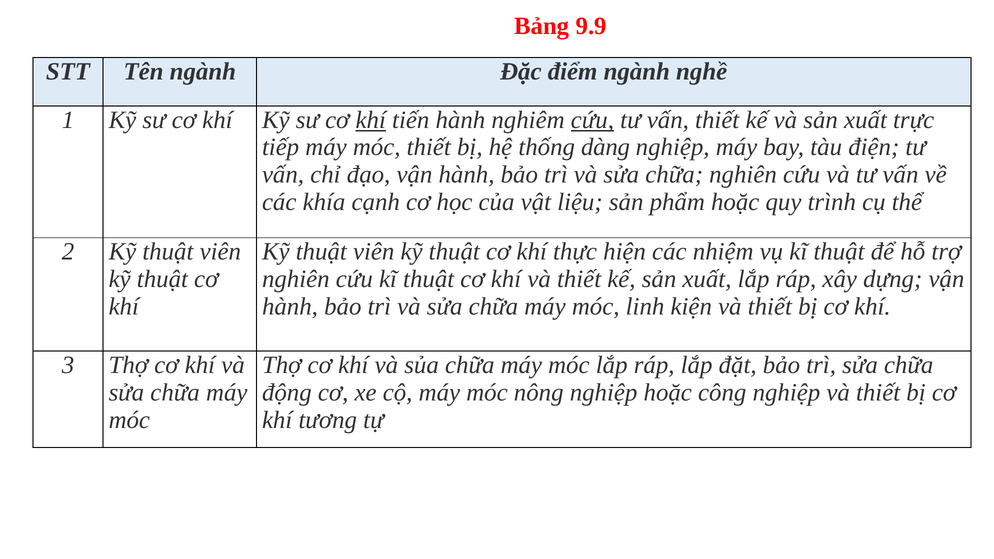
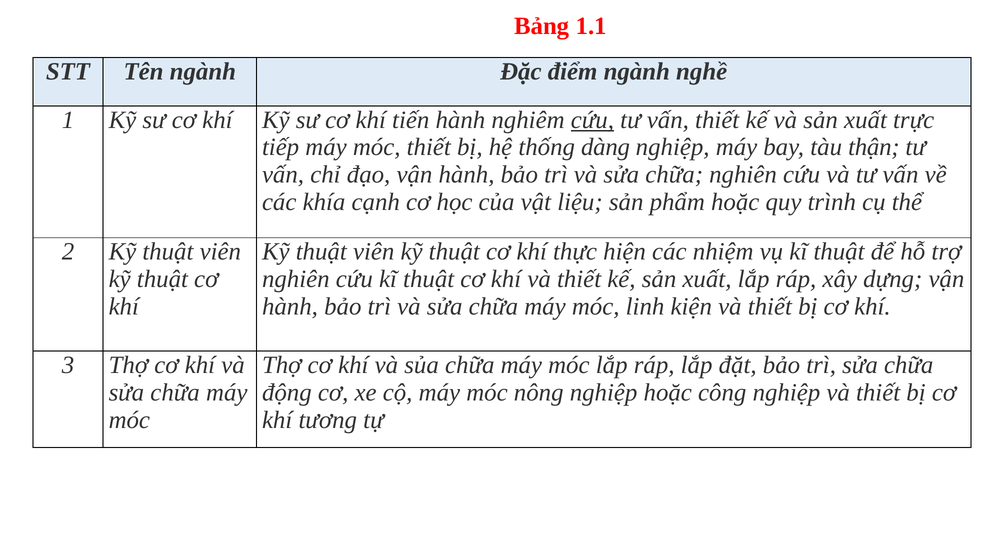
9.9: 9.9 -> 1.1
khí at (371, 120) underline: present -> none
điện: điện -> thận
